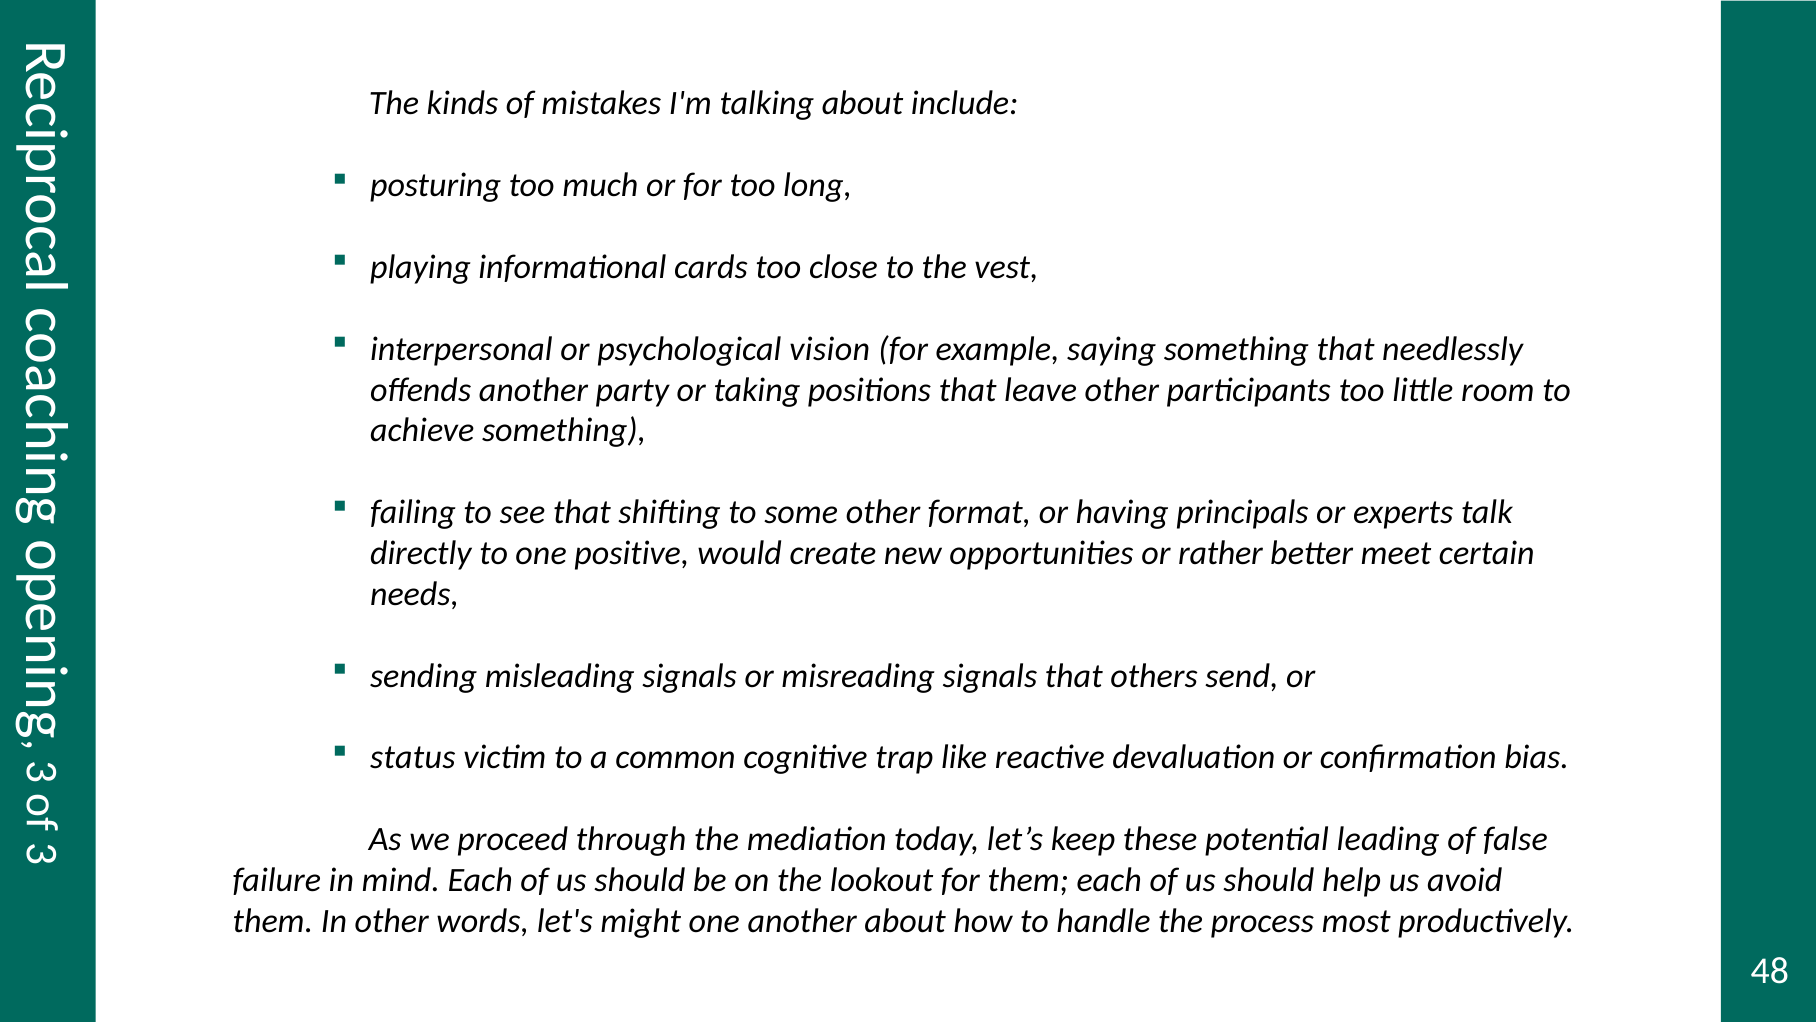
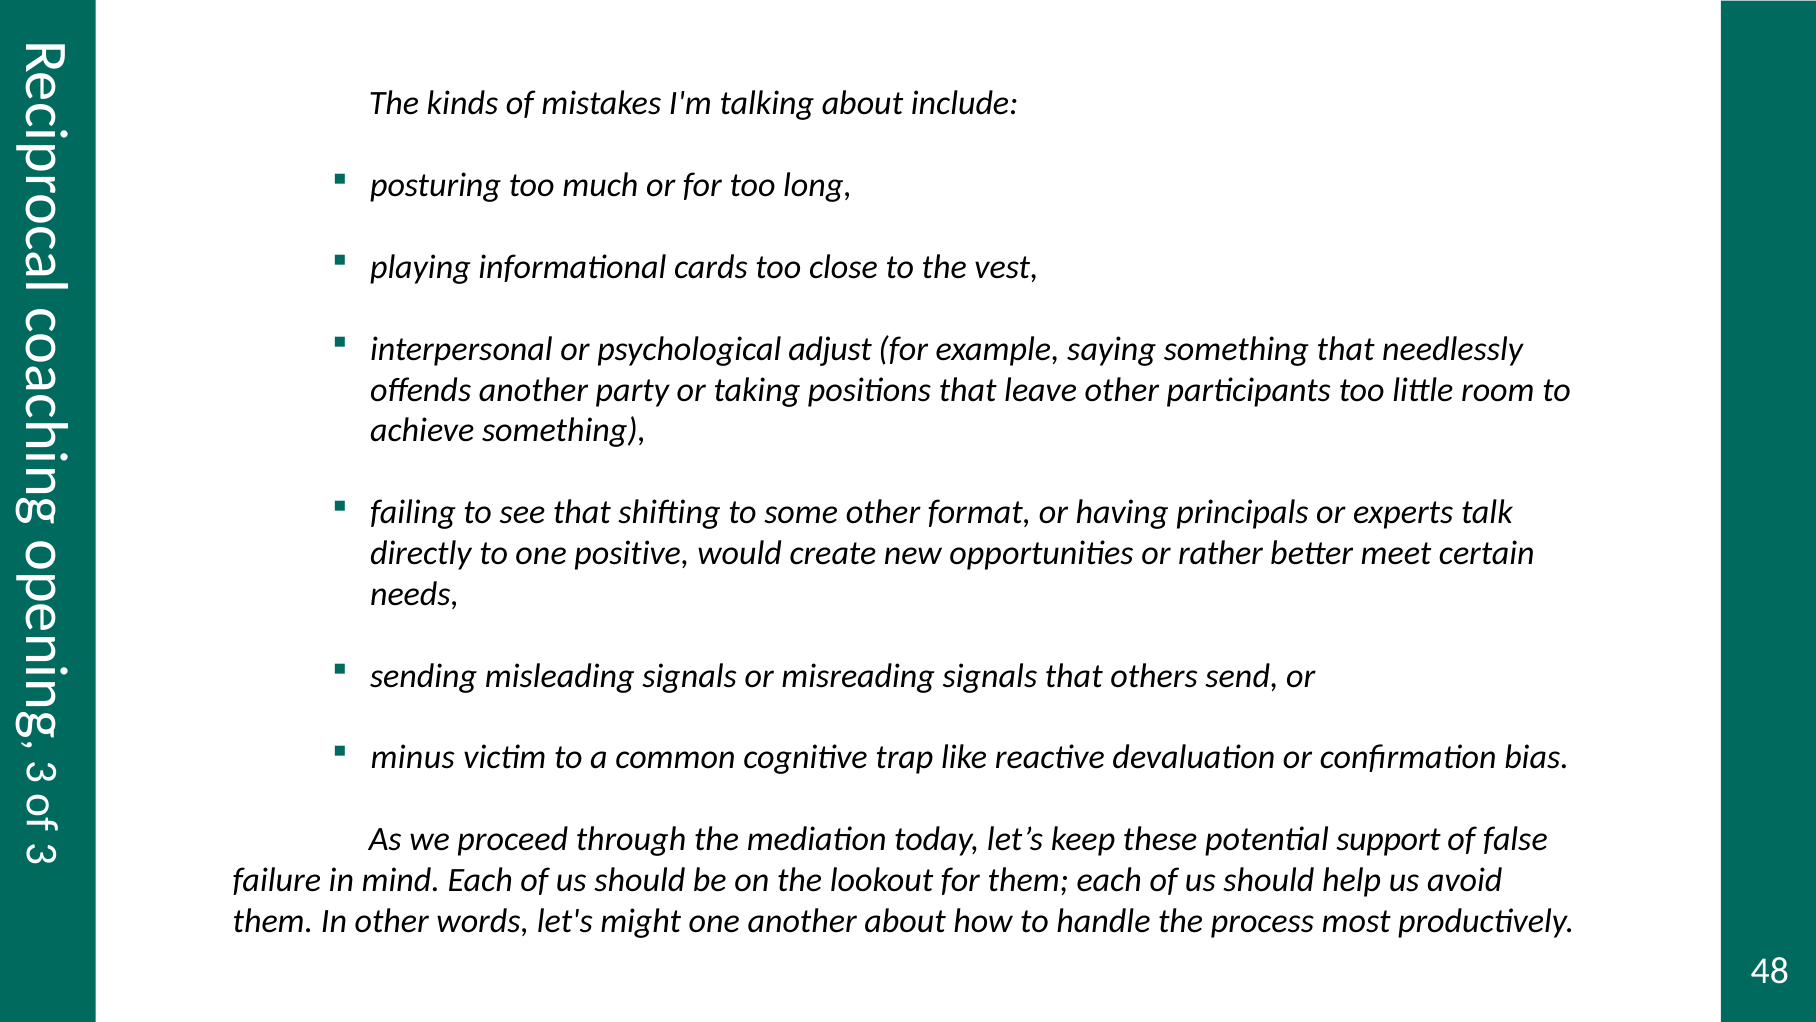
vision: vision -> adjust
status: status -> minus
leading: leading -> support
